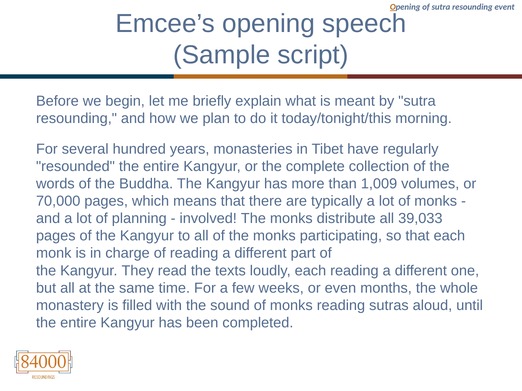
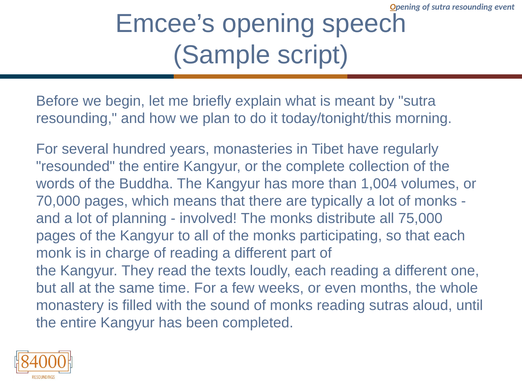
1,009: 1,009 -> 1,004
39,033: 39,033 -> 75,000
